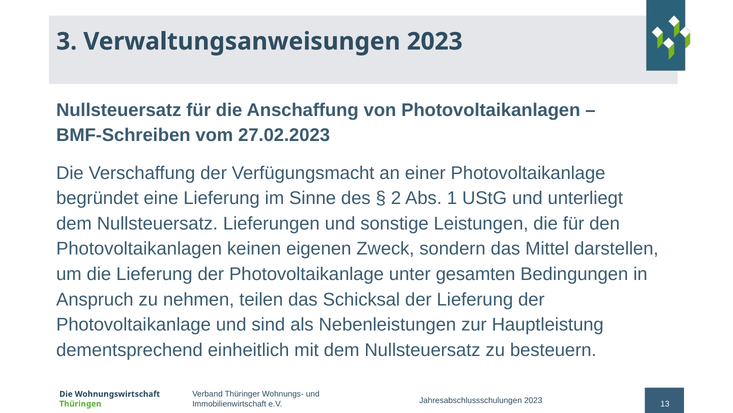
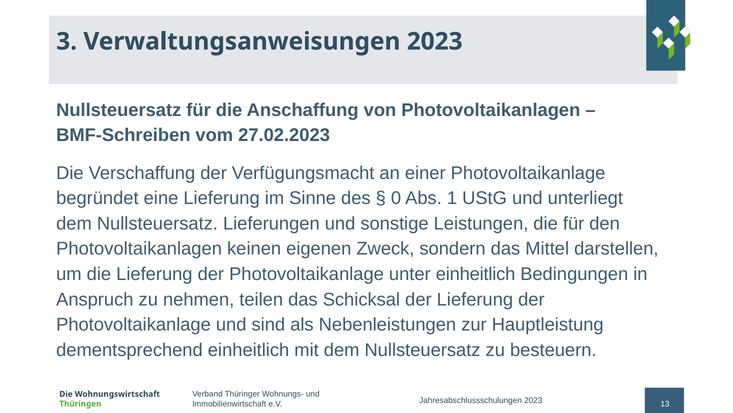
2: 2 -> 0
unter gesamten: gesamten -> einheitlich
